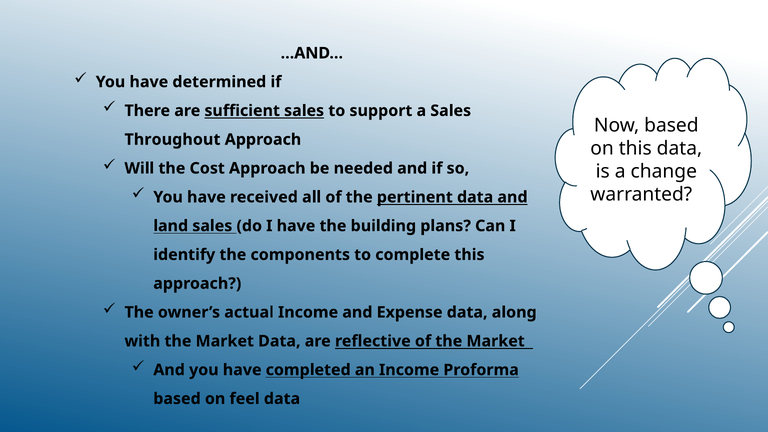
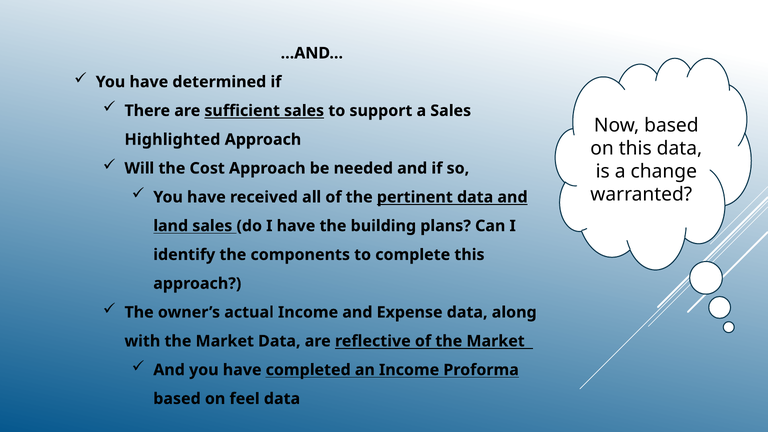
Throughout: Throughout -> Highlighted
